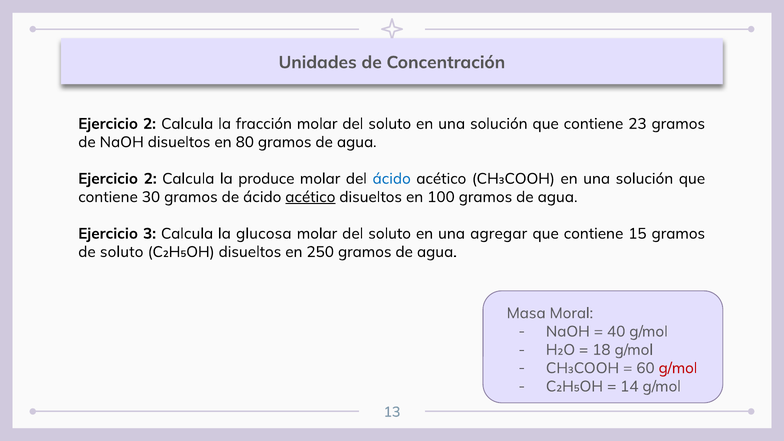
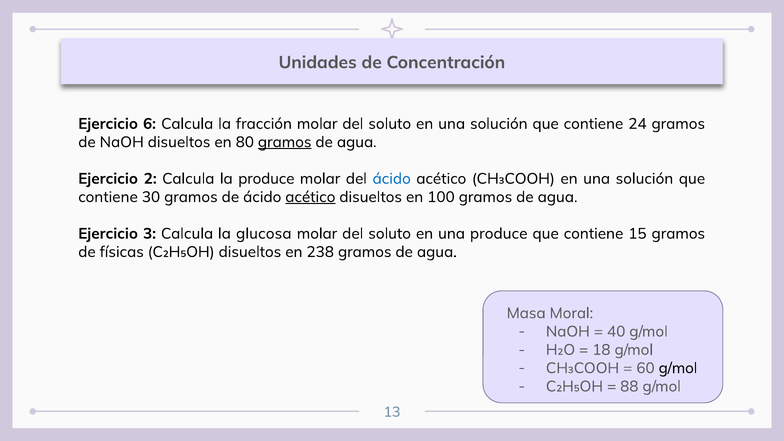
2 at (149, 124): 2 -> 6
23: 23 -> 24
gramos at (285, 142) underline: none -> present
una agregar: agregar -> produce
de soluto: soluto -> físicas
250: 250 -> 238
g/mol at (678, 368) colour: red -> black
14: 14 -> 88
